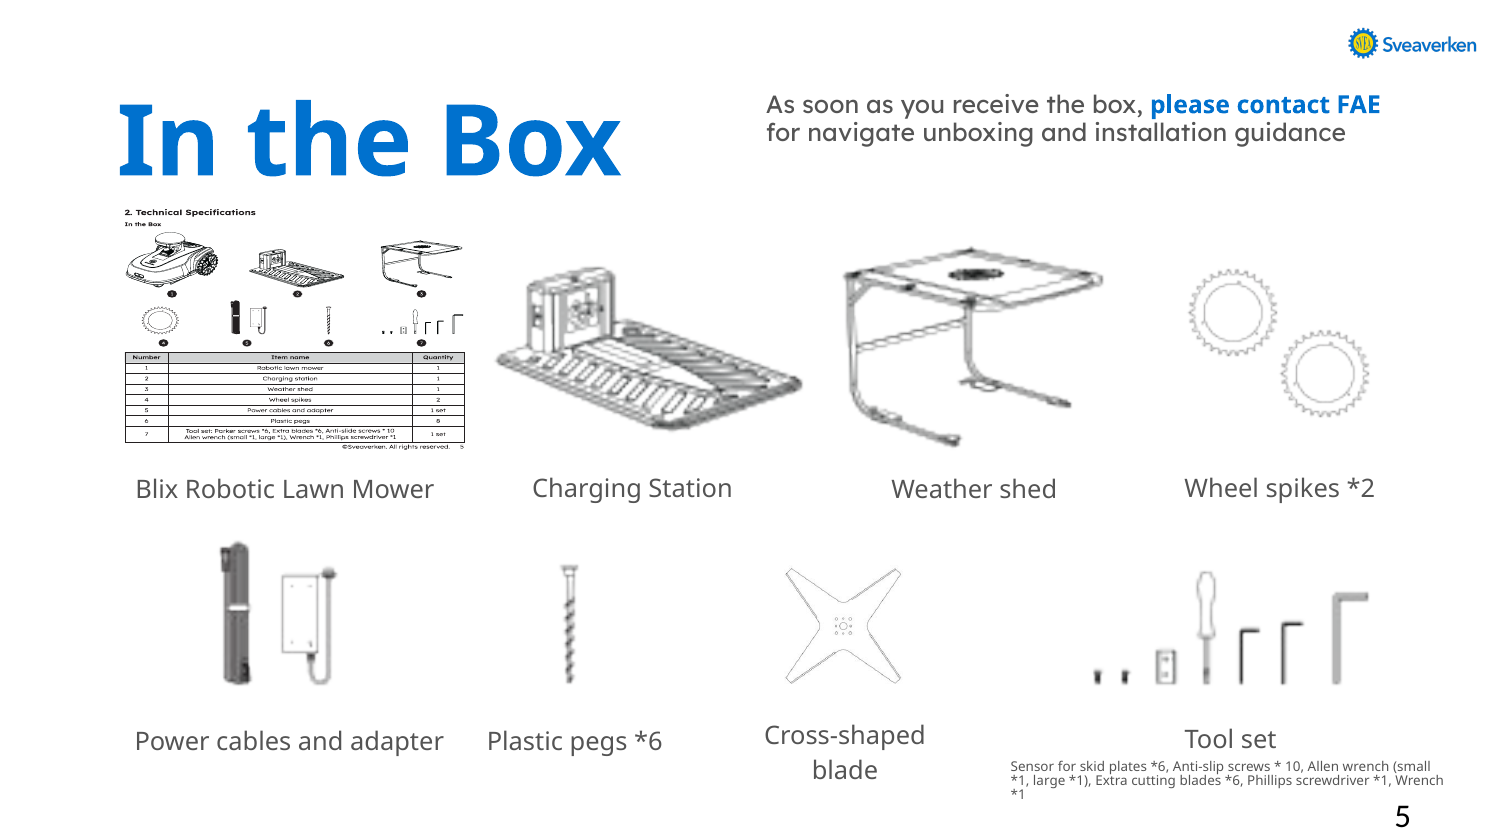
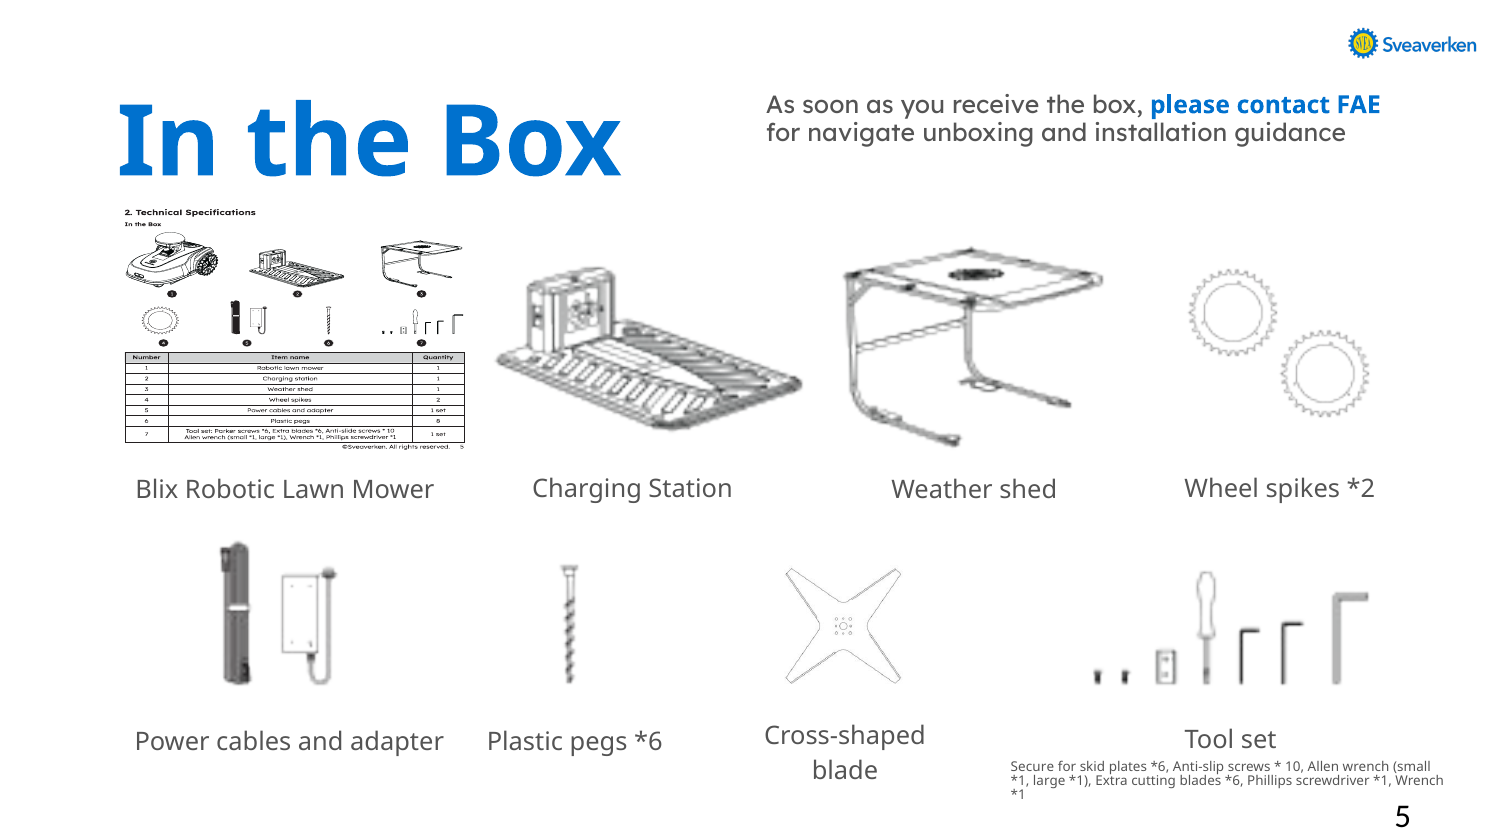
Sensor: Sensor -> Secure
